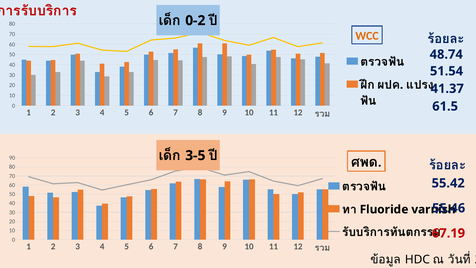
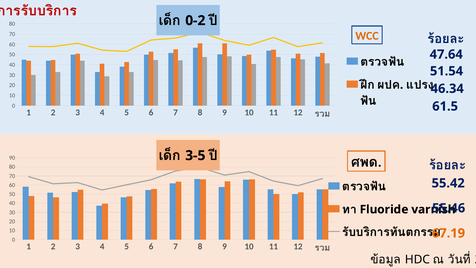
48.74: 48.74 -> 47.64
41.37: 41.37 -> 46.34
67.19 colour: red -> orange
